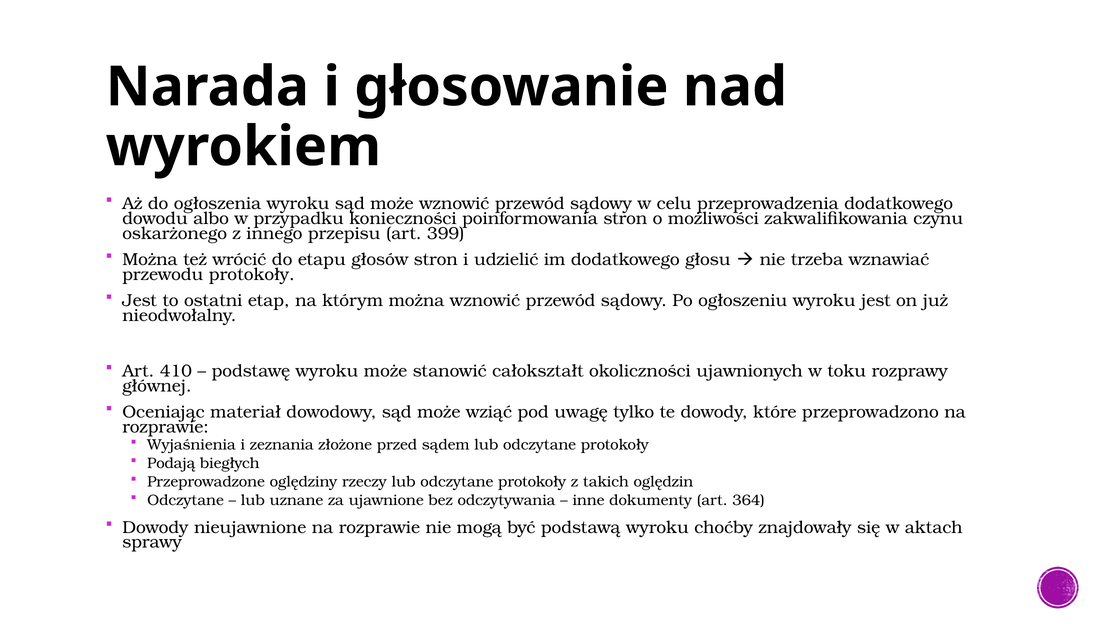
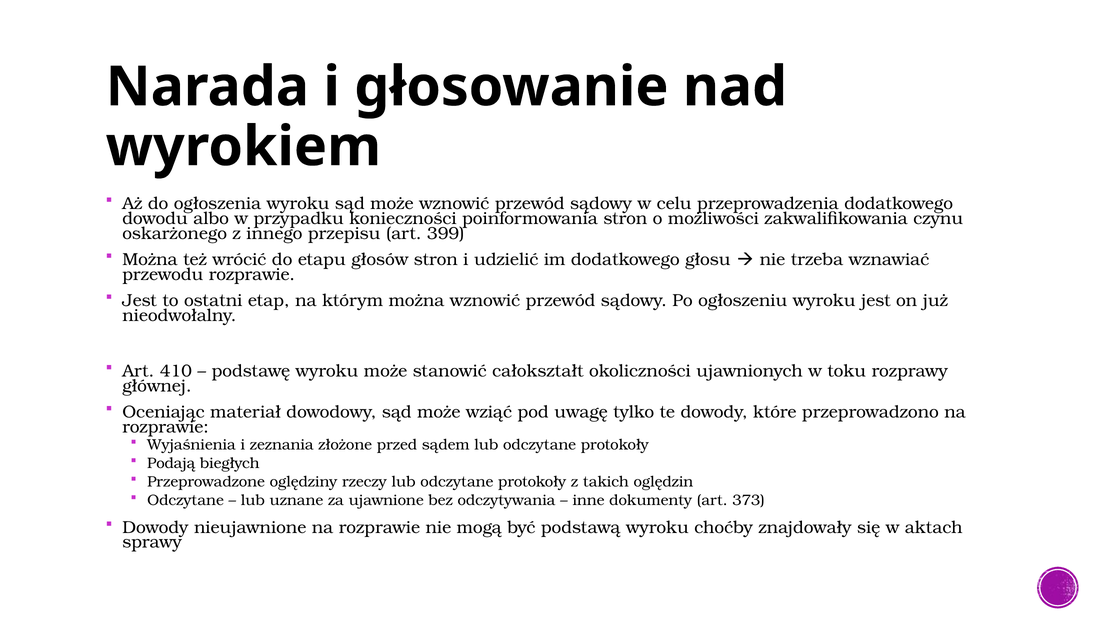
przewodu protokoły: protokoły -> rozprawie
364: 364 -> 373
